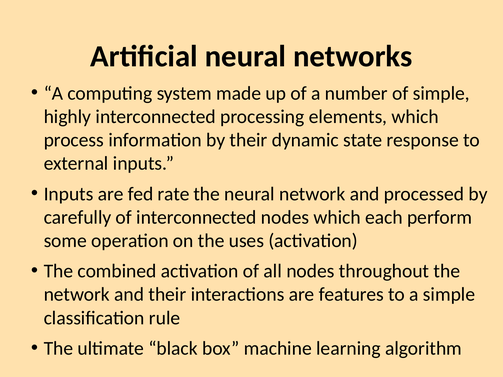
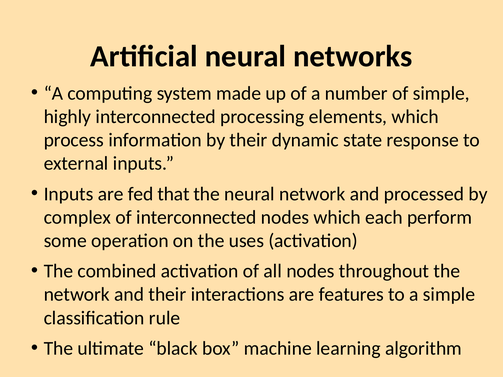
rate: rate -> that
carefully: carefully -> complex
